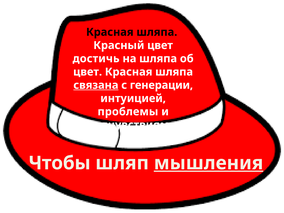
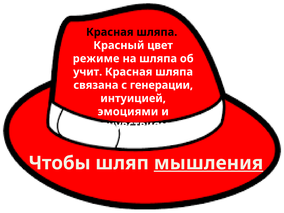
достичь: достичь -> режиме
цвет at (88, 72): цвет -> учит
связана underline: present -> none
проблемы: проблемы -> эмоциями
